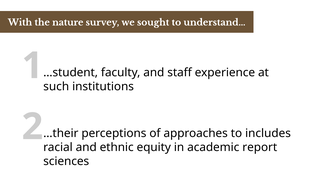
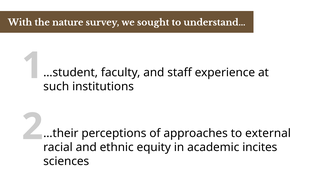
includes: includes -> external
report: report -> incites
